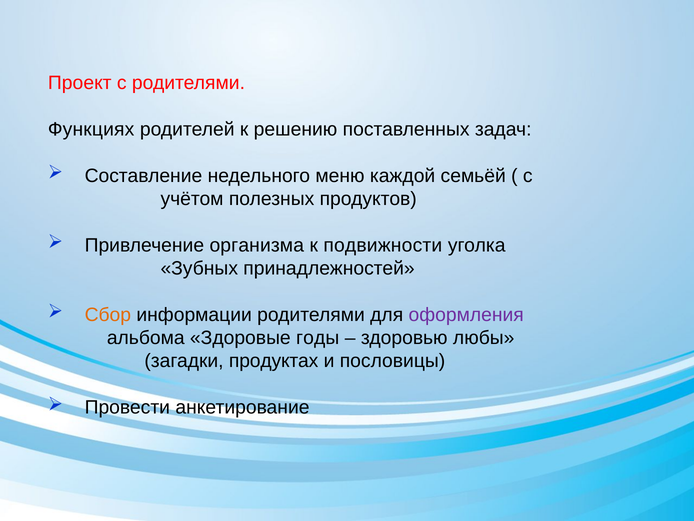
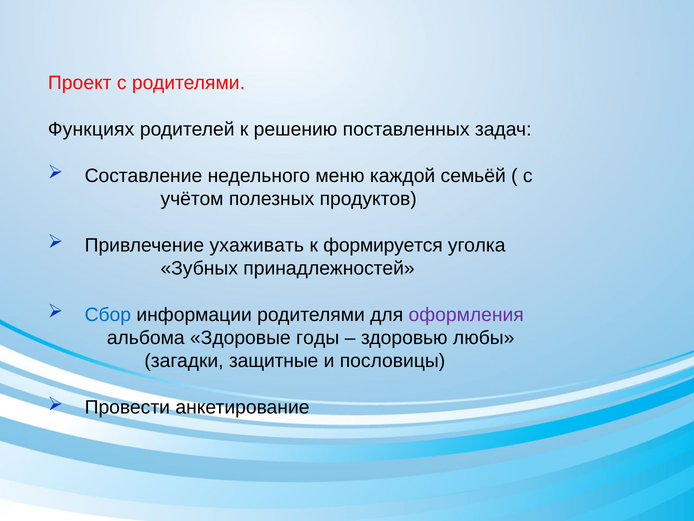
организма: организма -> ухаживать
подвижности: подвижности -> формируется
Сбор colour: orange -> blue
продуктах: продуктах -> защитные
